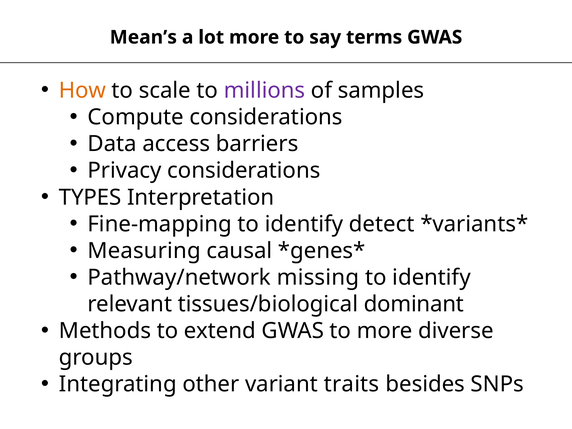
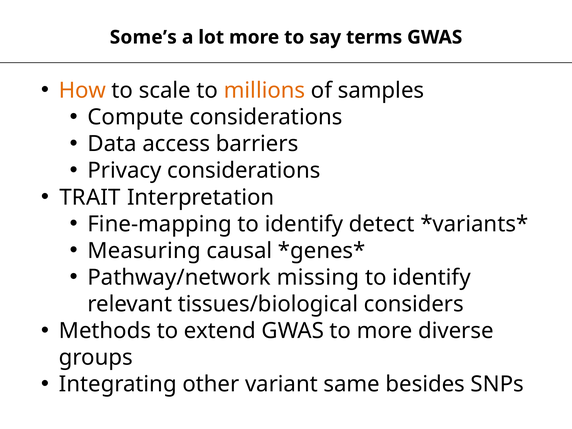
Mean’s: Mean’s -> Some’s
millions colour: purple -> orange
TYPES: TYPES -> TRAIT
dominant: dominant -> considers
traits: traits -> same
